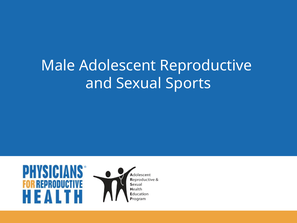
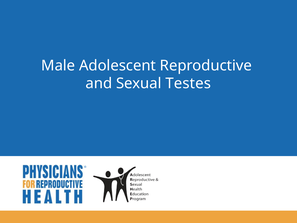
Sports: Sports -> Testes
